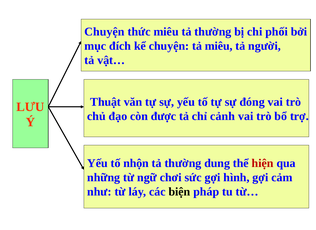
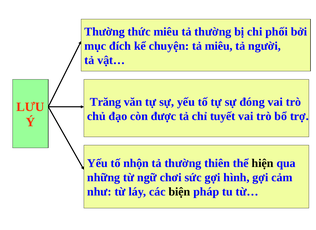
Chuyện at (104, 32): Chuyện -> Thường
Thuật: Thuật -> Trăng
cảnh: cảnh -> tuyết
dung: dung -> thiên
hiện colour: red -> black
